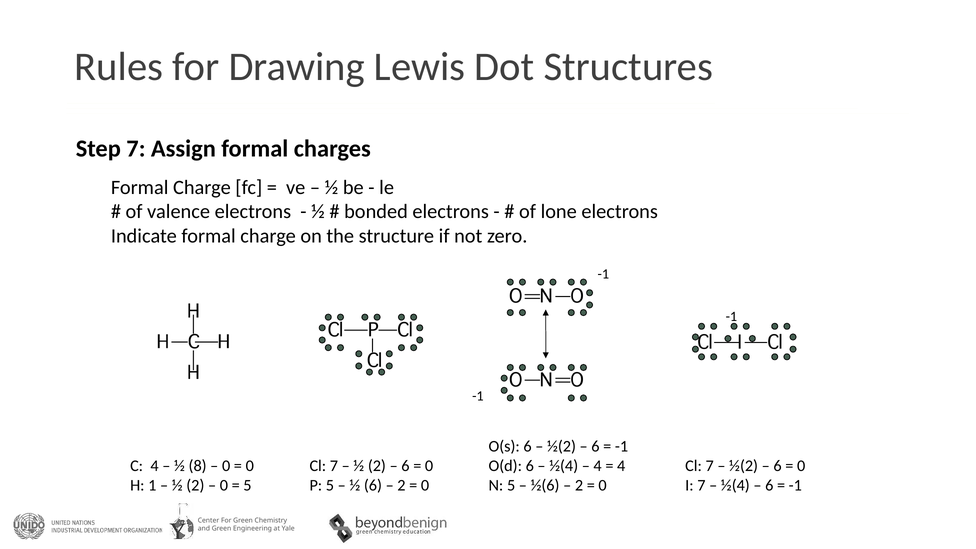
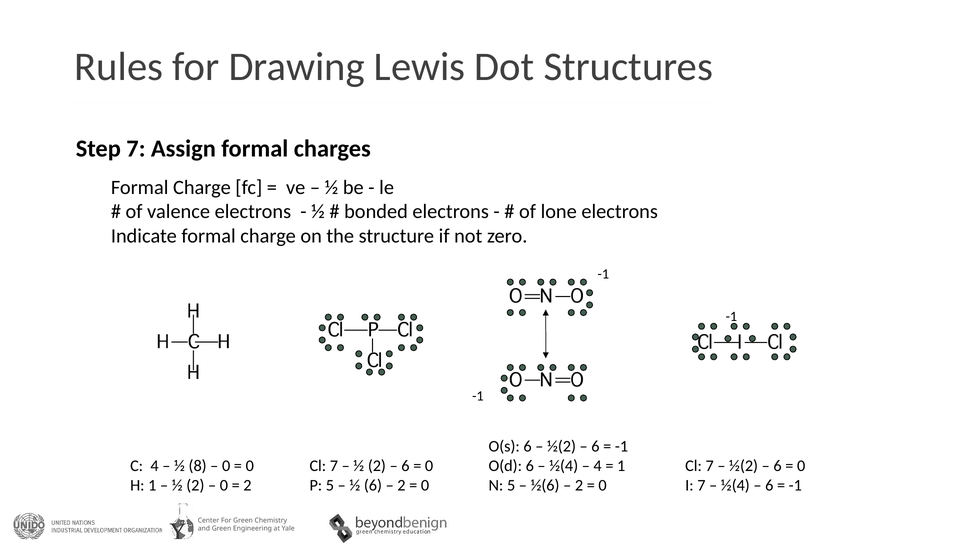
4 at (621, 466): 4 -> 1
5 at (247, 485): 5 -> 2
